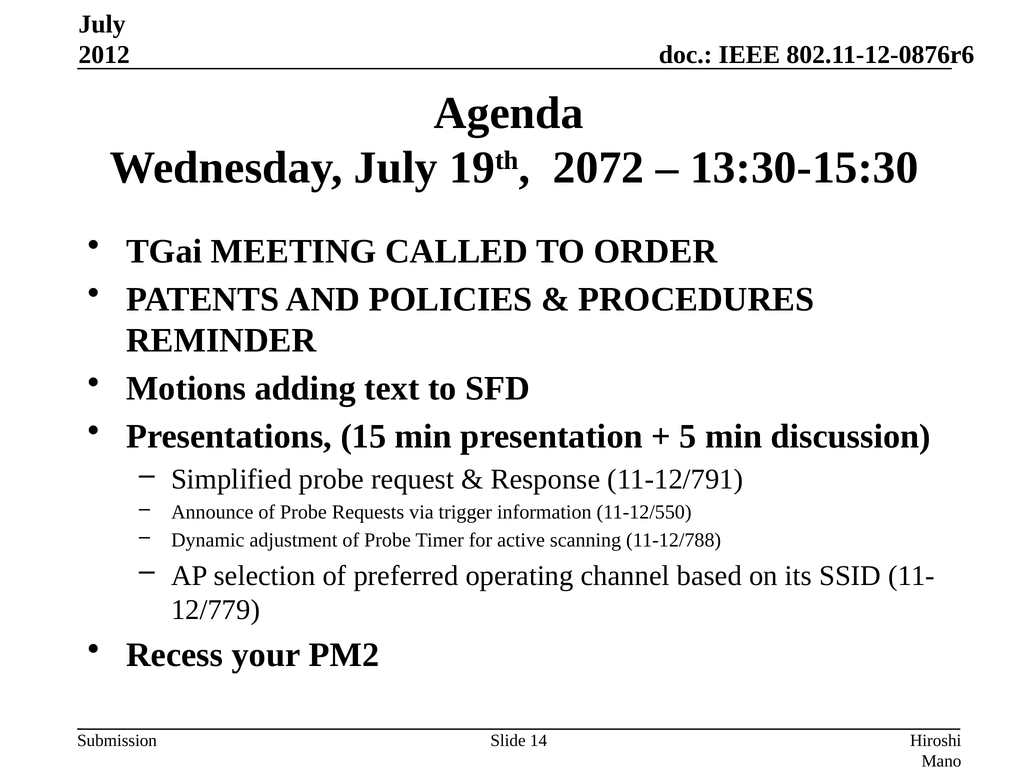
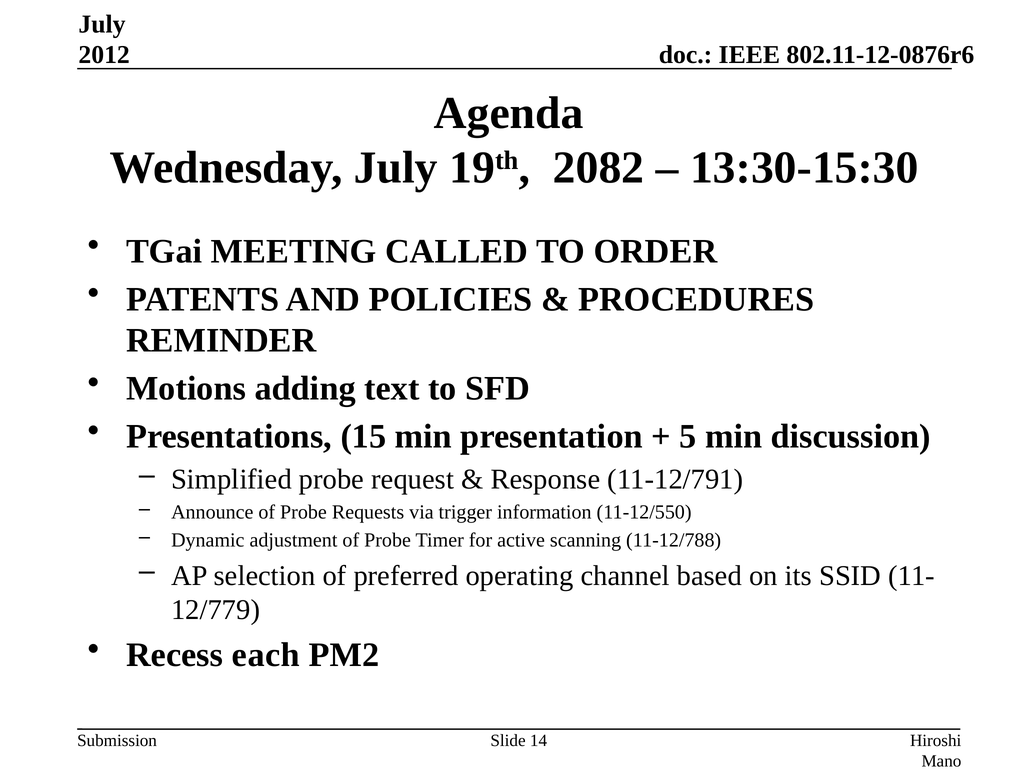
2072: 2072 -> 2082
your: your -> each
